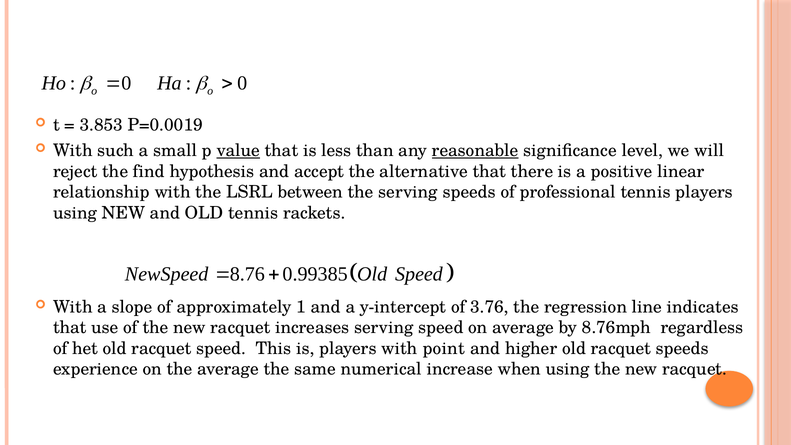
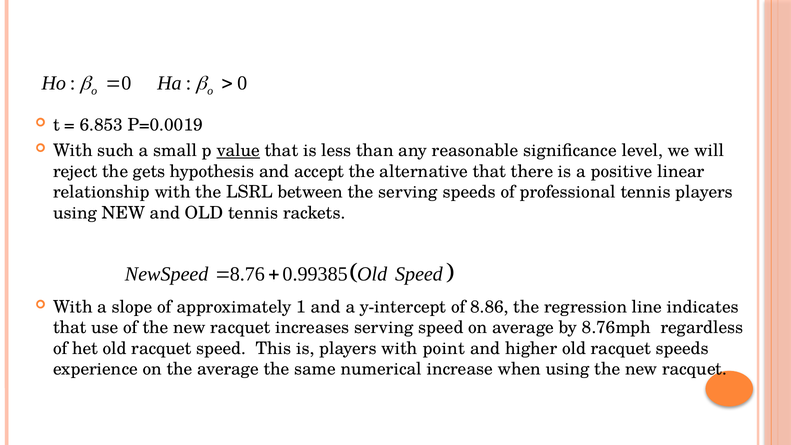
3.853: 3.853 -> 6.853
reasonable underline: present -> none
find: find -> gets
3.76: 3.76 -> 8.86
